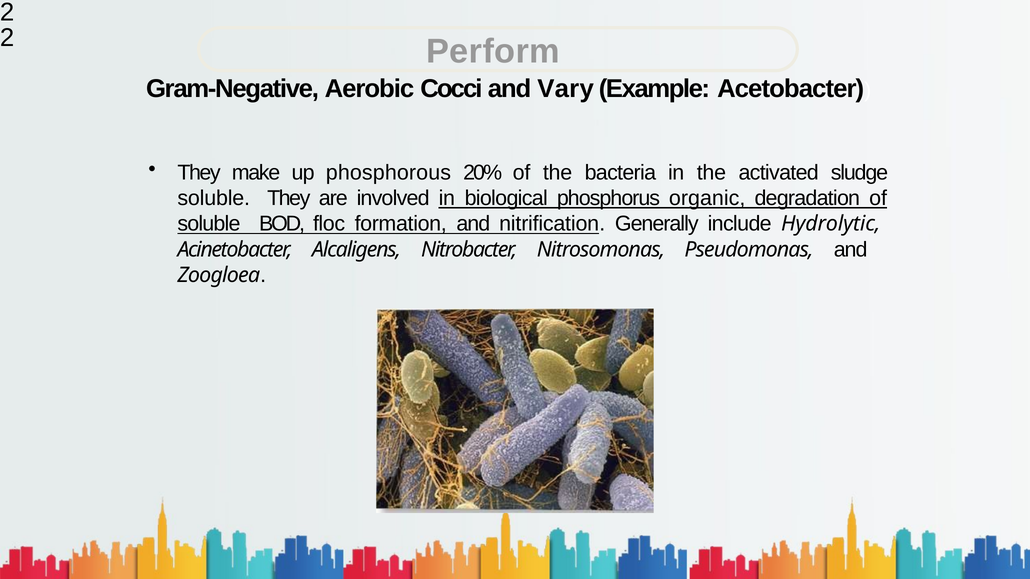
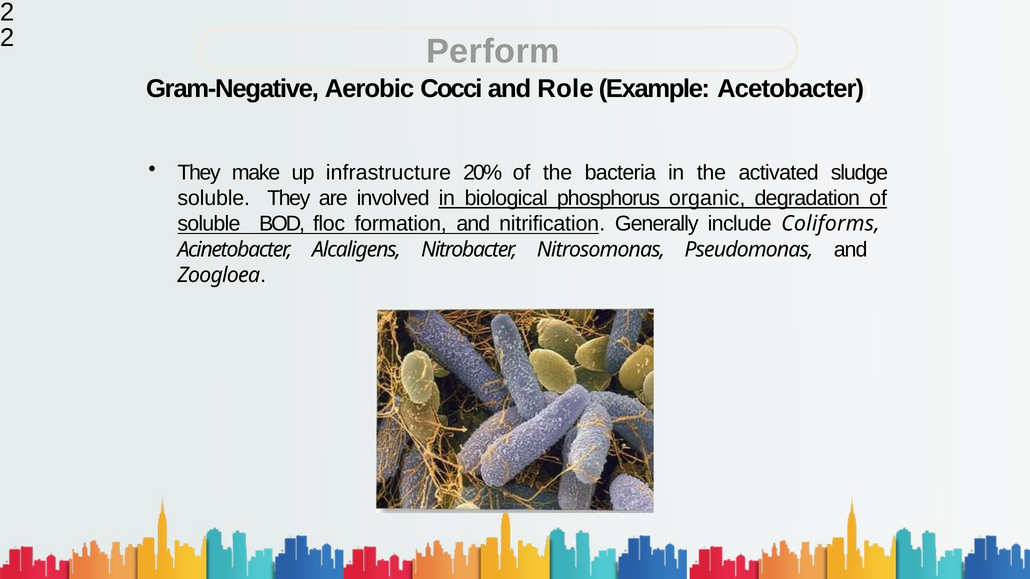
Vary: Vary -> Role
phosphorous: phosphorous -> infrastructure
Hydrolytic: Hydrolytic -> Coliforms
